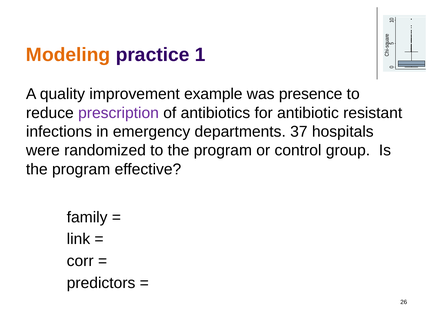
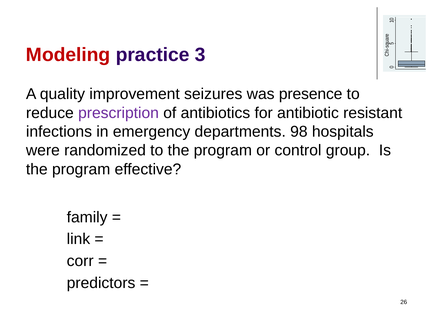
Modeling colour: orange -> red
practice 1: 1 -> 3
example: example -> seizures
37: 37 -> 98
